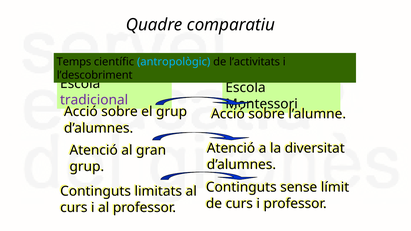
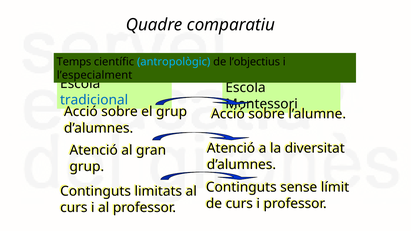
l’activitats: l’activitats -> l’objectius
l’descobriment: l’descobriment -> l’especialment
tradicional colour: purple -> blue
